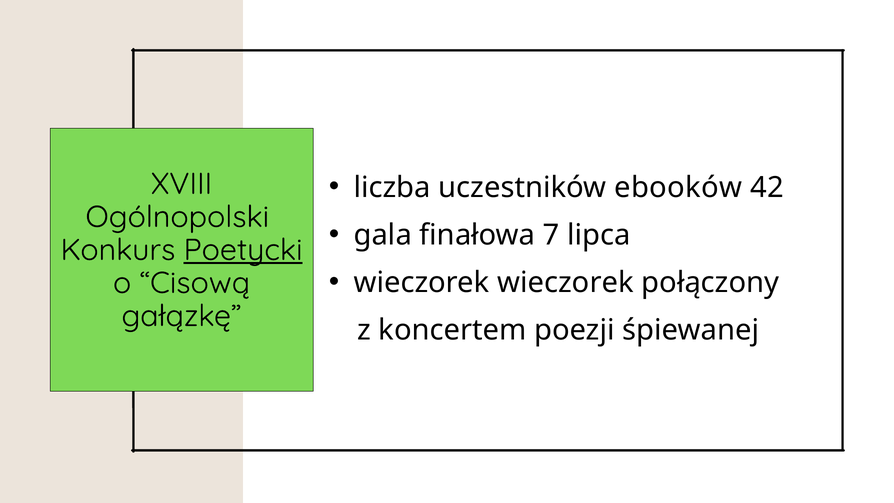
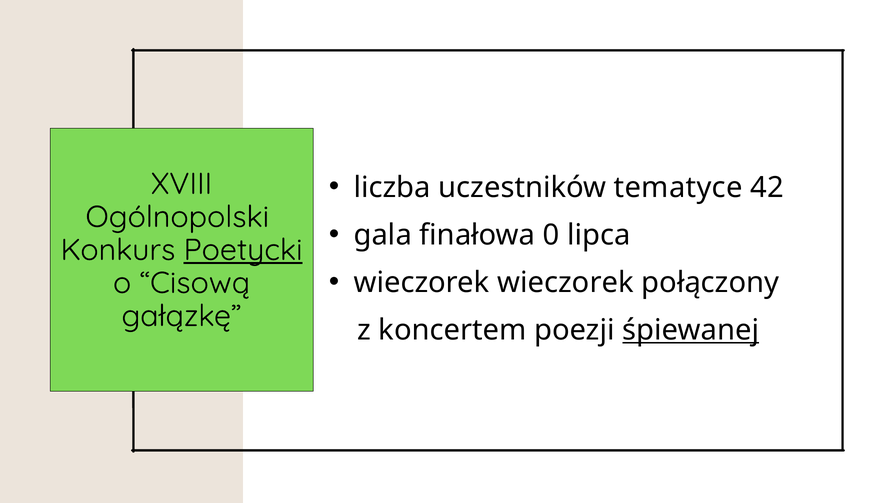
ebooków: ebooków -> tematyce
7: 7 -> 0
śpiewanej underline: none -> present
